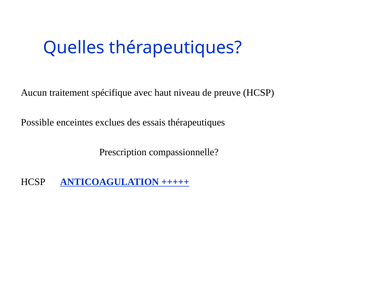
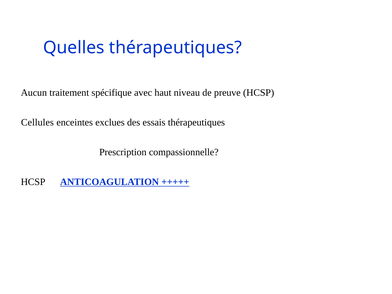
Possible: Possible -> Cellules
